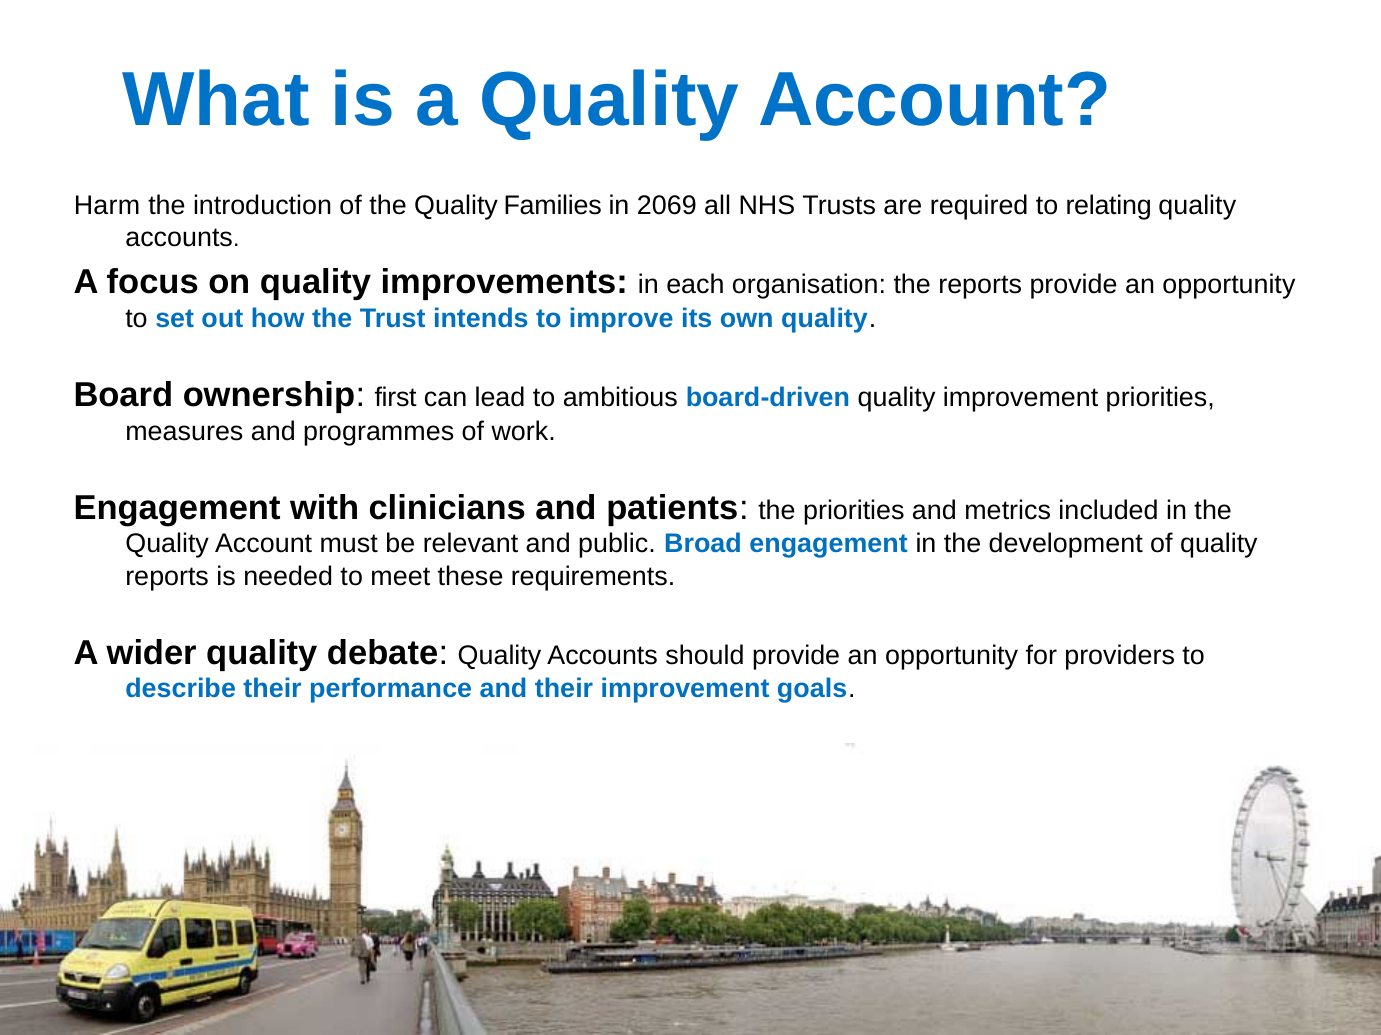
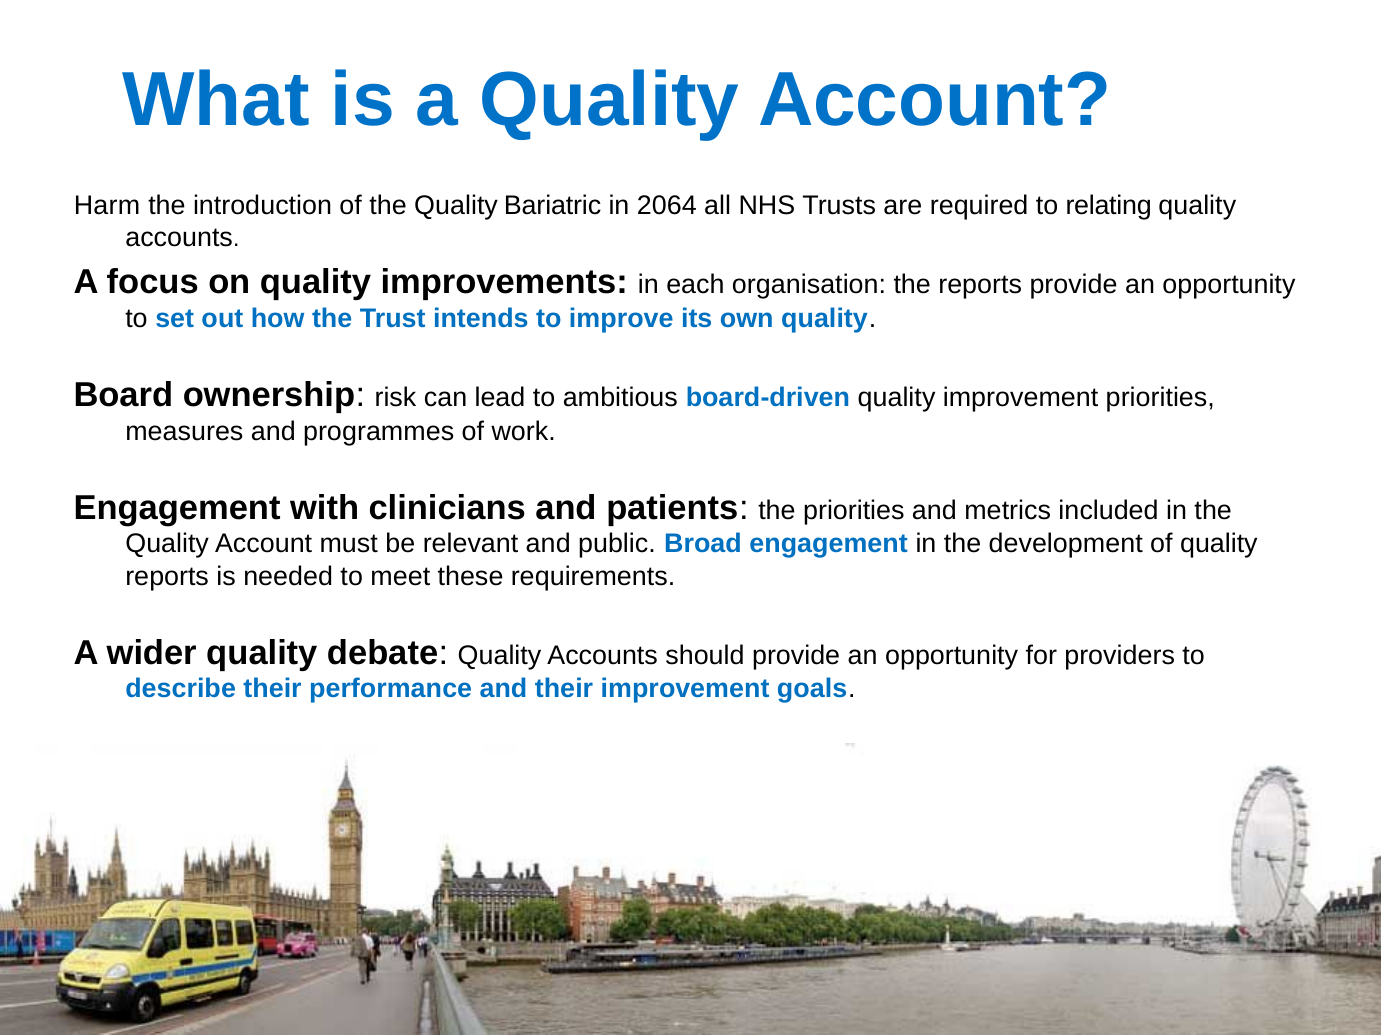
Families: Families -> Bariatric
2069: 2069 -> 2064
first: first -> risk
